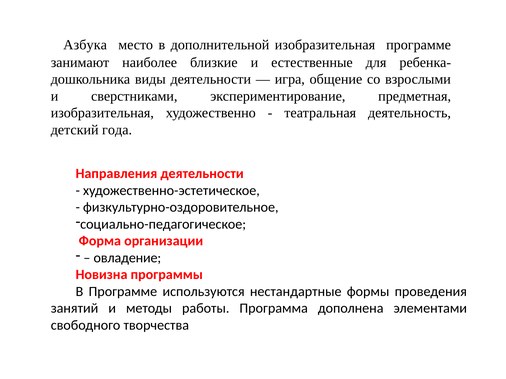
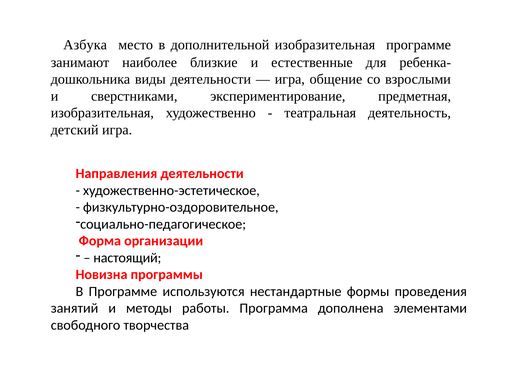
детский года: года -> игра
овладение: овладение -> настоящий
